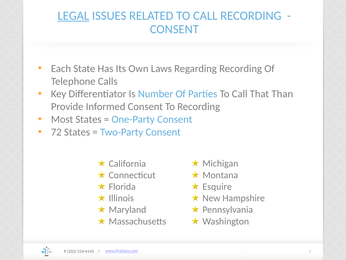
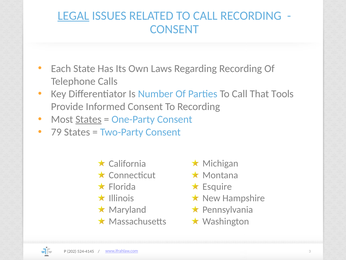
Than: Than -> Tools
States at (88, 119) underline: none -> present
72: 72 -> 79
